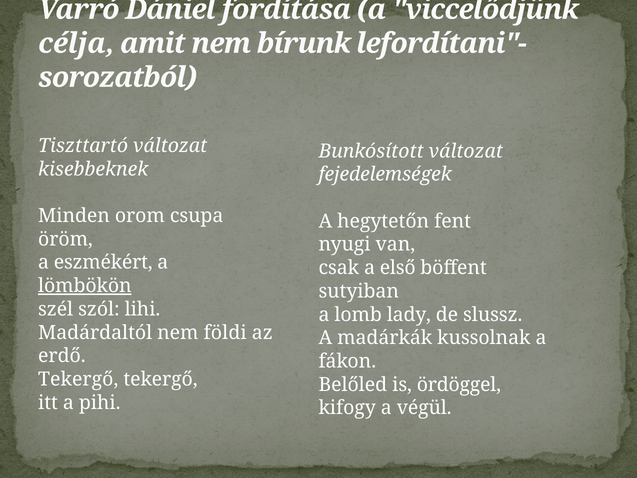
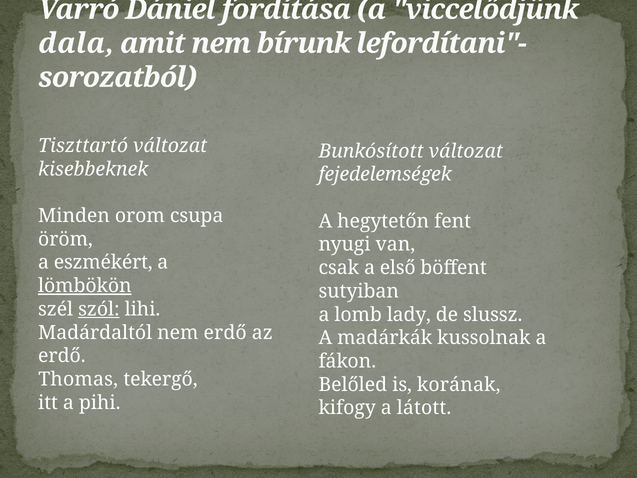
célja: célja -> dala
szól underline: none -> present
nem földi: földi -> erdő
Tekergő at (78, 379): Tekergő -> Thomas
ördöggel: ördöggel -> korának
végül: végül -> látott
